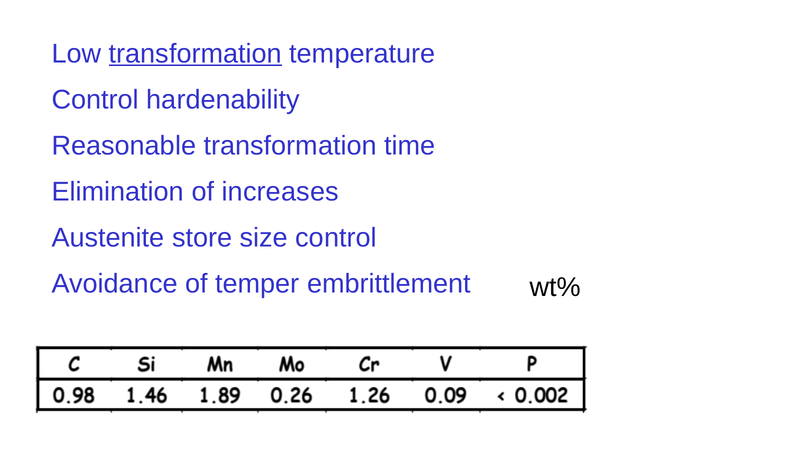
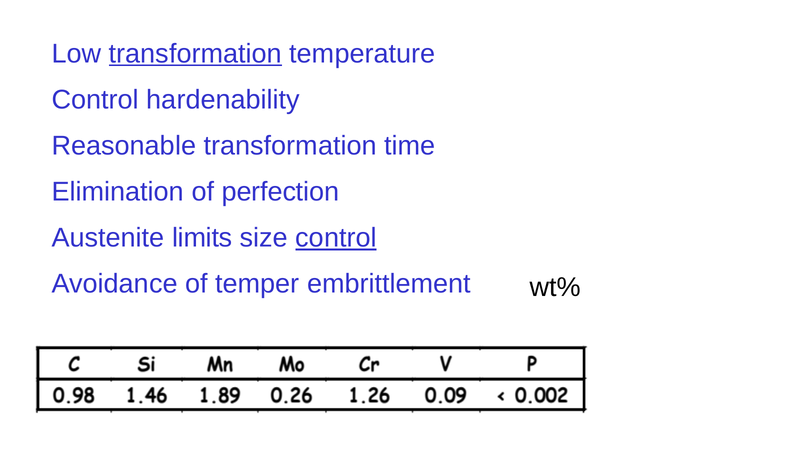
increases: increases -> perfection
store: store -> limits
control at (336, 238) underline: none -> present
